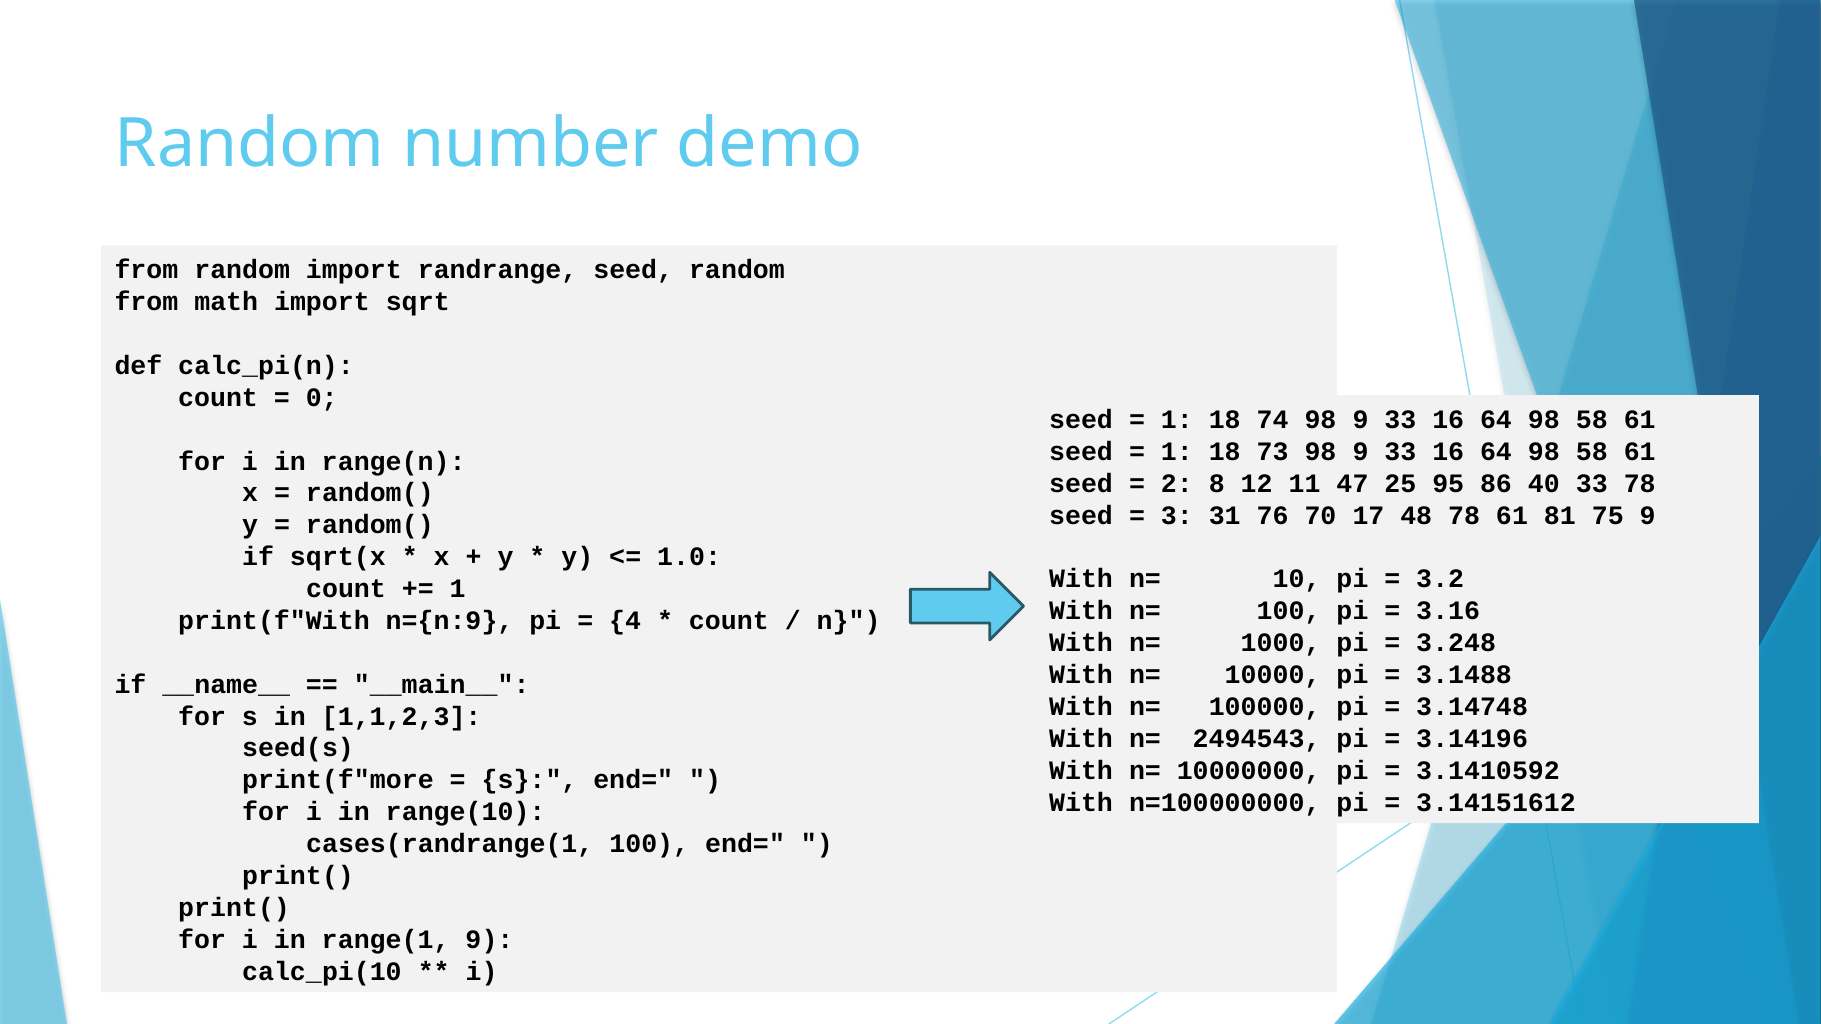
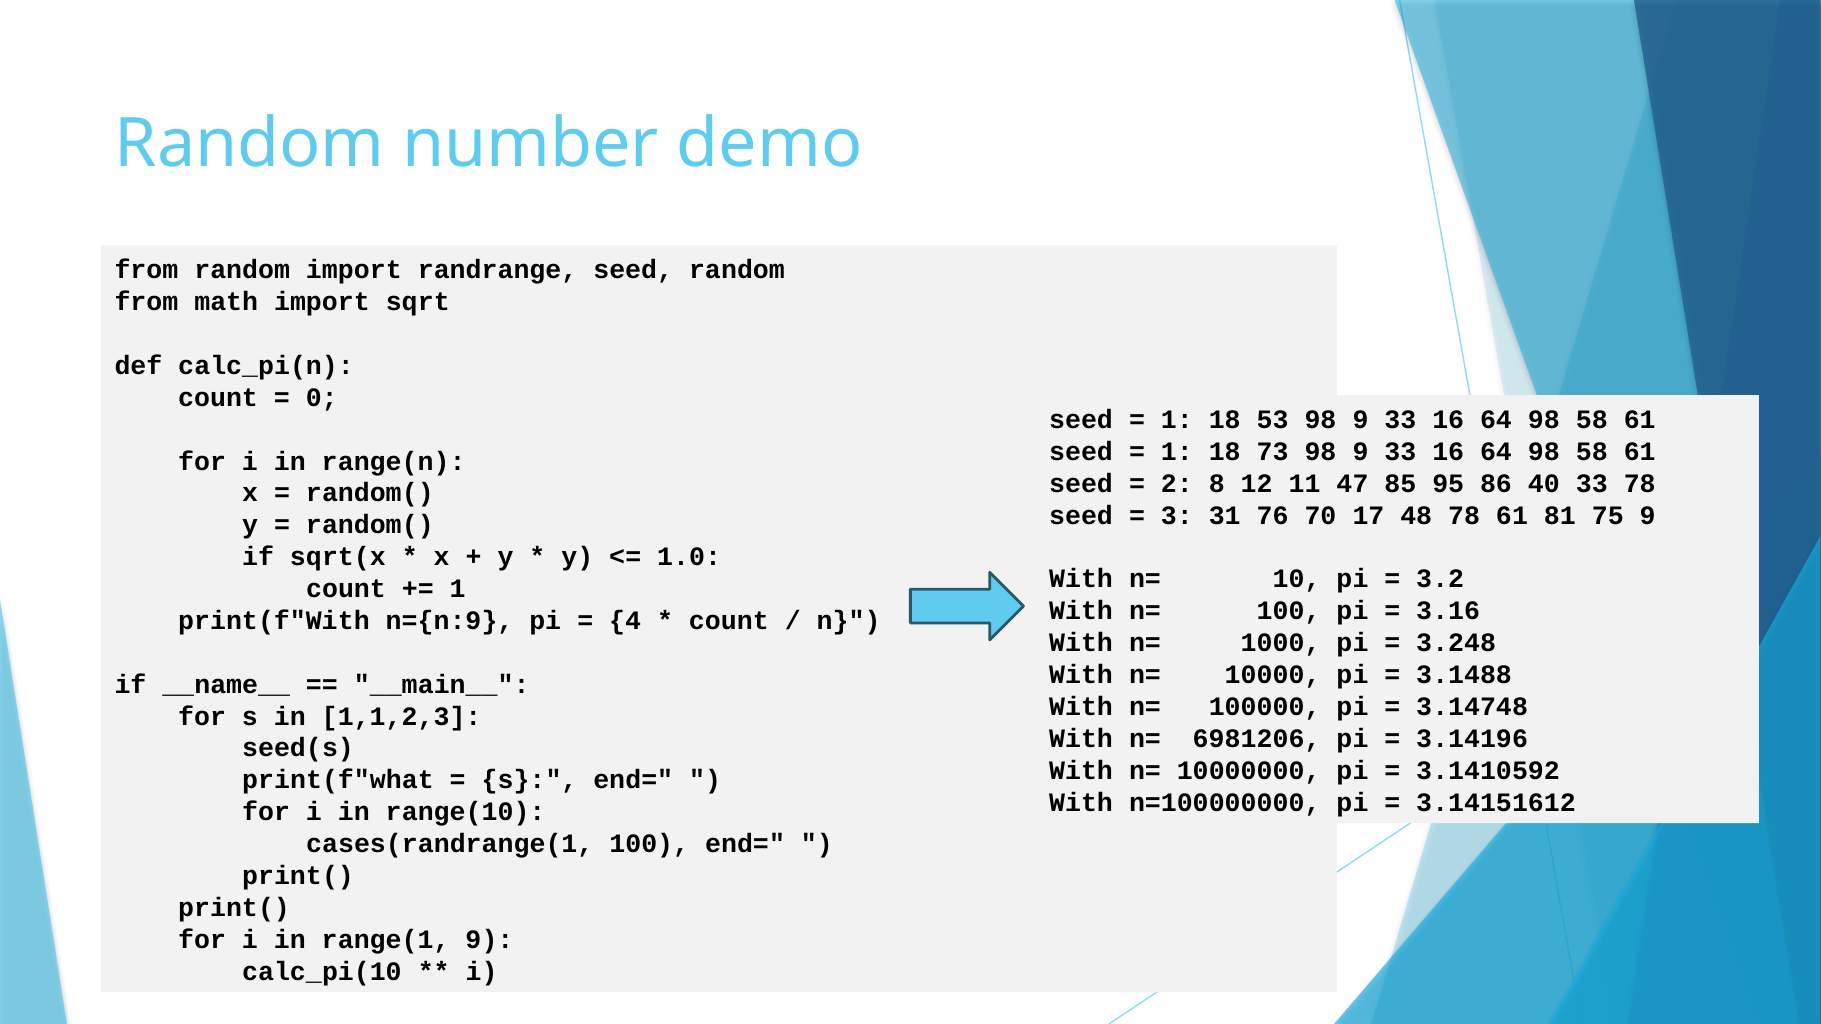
74: 74 -> 53
25: 25 -> 85
2494543: 2494543 -> 6981206
print(f"more: print(f"more -> print(f"what
